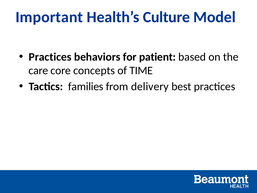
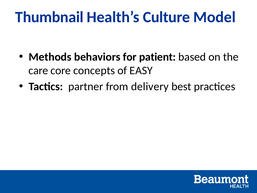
Important: Important -> Thumbnail
Practices at (50, 57): Practices -> Methods
TIME: TIME -> EASY
families: families -> partner
